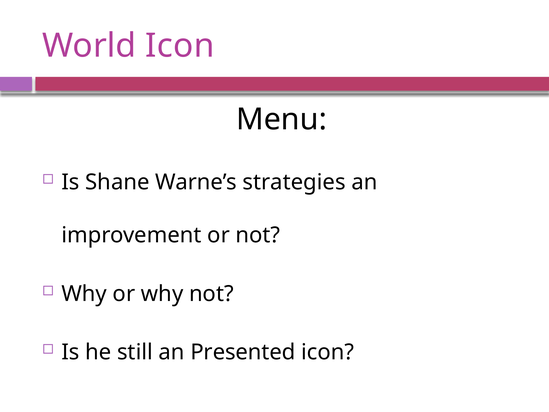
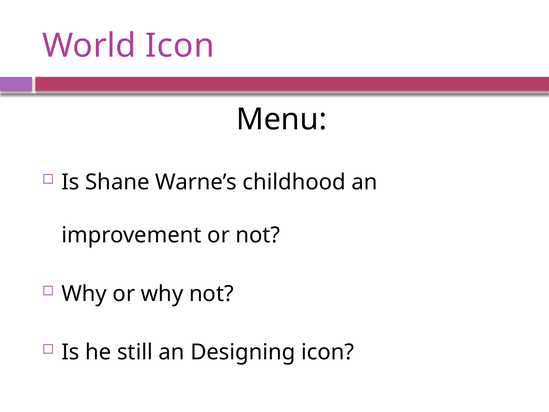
strategies: strategies -> childhood
Presented: Presented -> Designing
